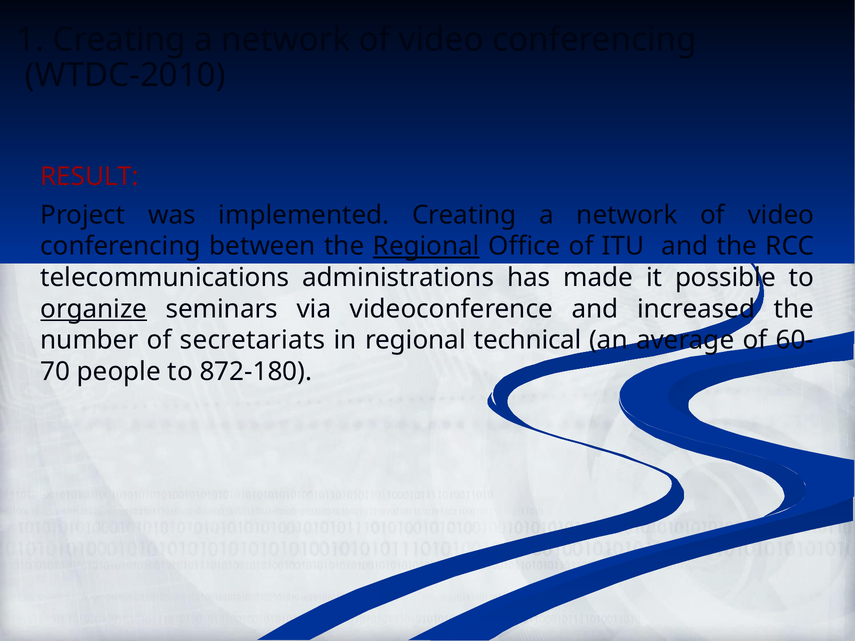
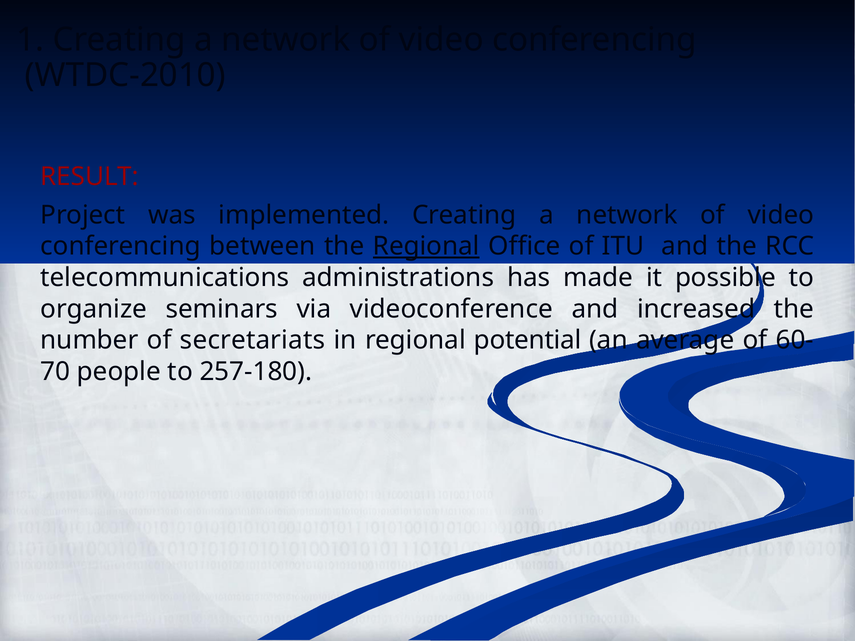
organize underline: present -> none
technical: technical -> potential
872-180: 872-180 -> 257-180
